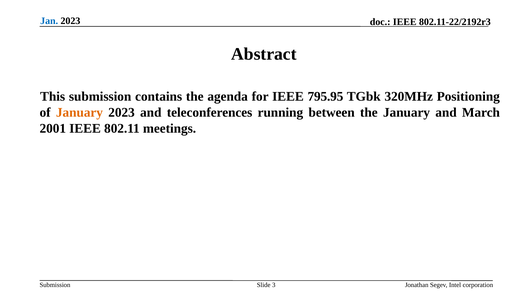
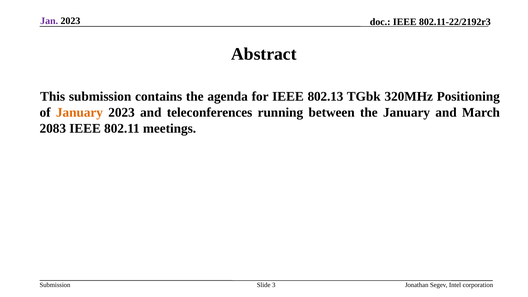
Jan colour: blue -> purple
795.95: 795.95 -> 802.13
2001: 2001 -> 2083
